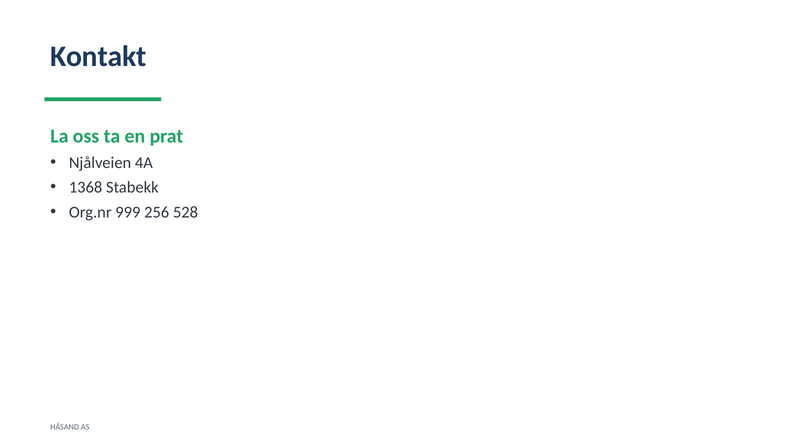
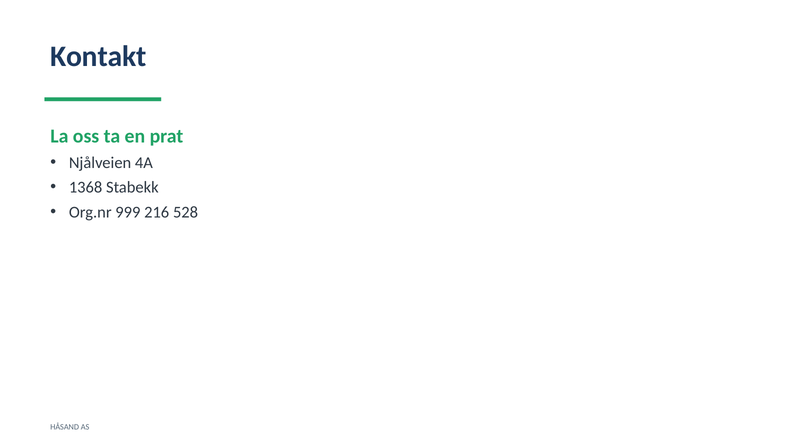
256: 256 -> 216
